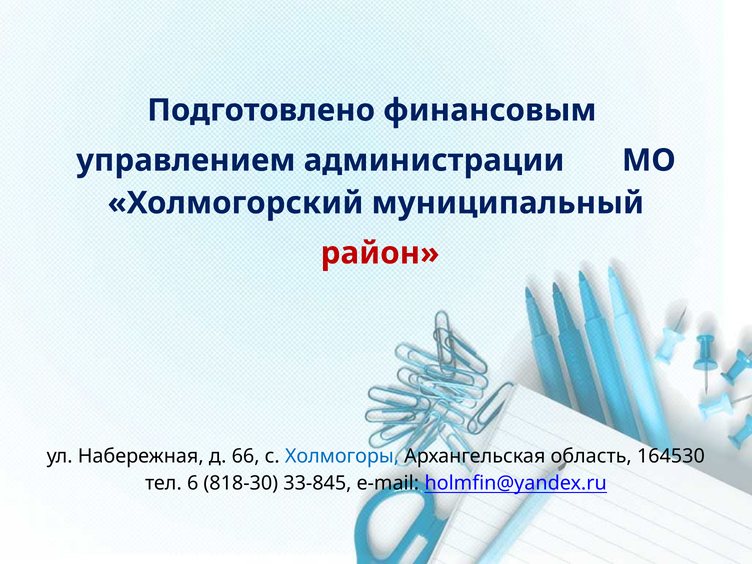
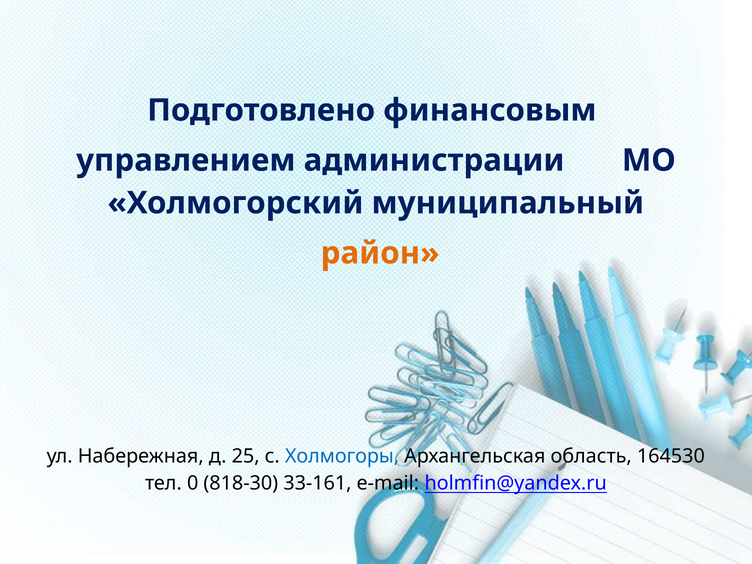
район colour: red -> orange
66: 66 -> 25
6: 6 -> 0
33-845: 33-845 -> 33-161
